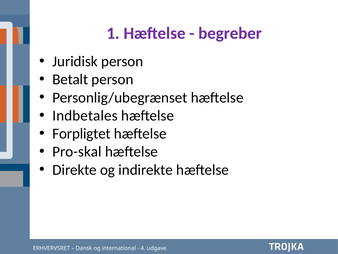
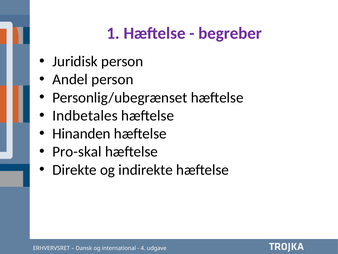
Betalt: Betalt -> Andel
Forpligtet: Forpligtet -> Hinanden
